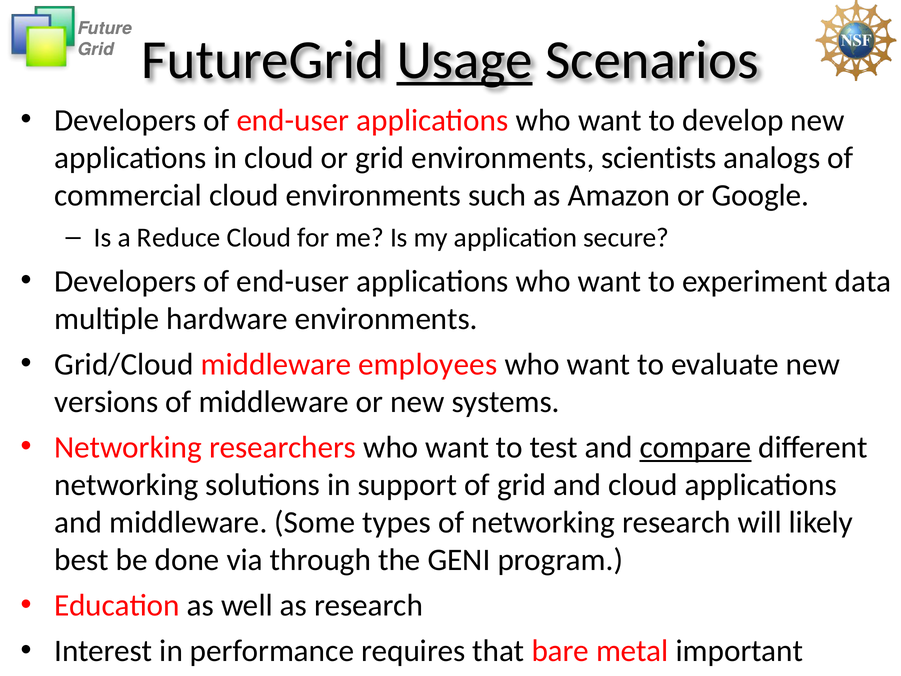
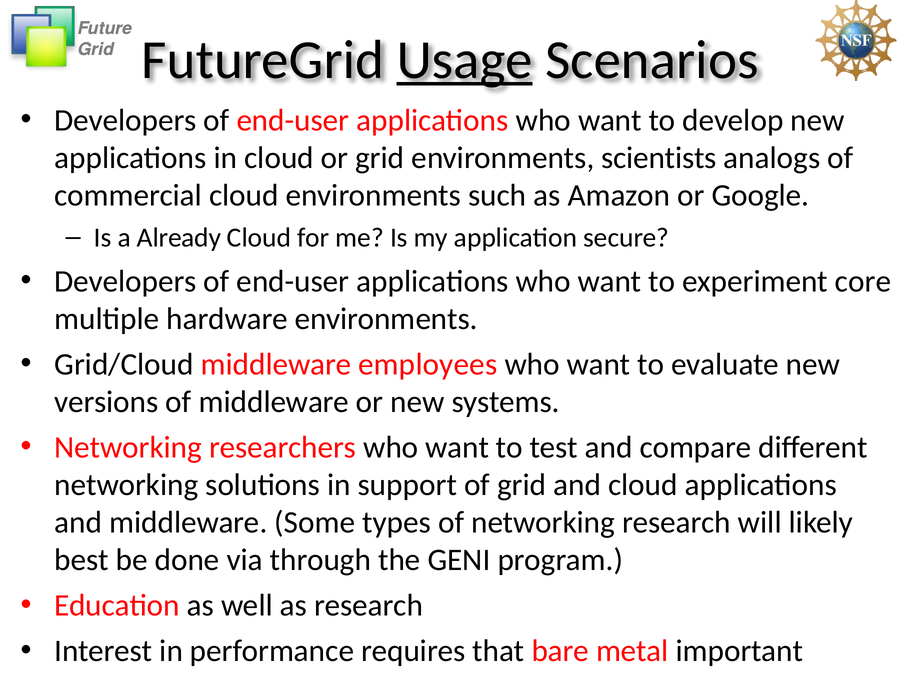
Reduce: Reduce -> Already
data: data -> core
compare underline: present -> none
